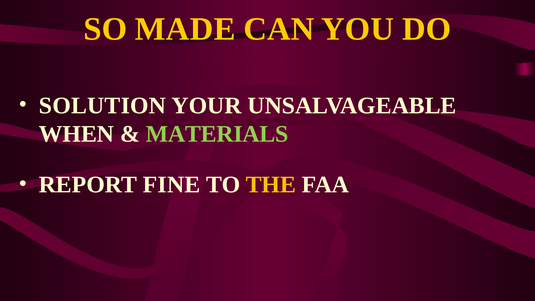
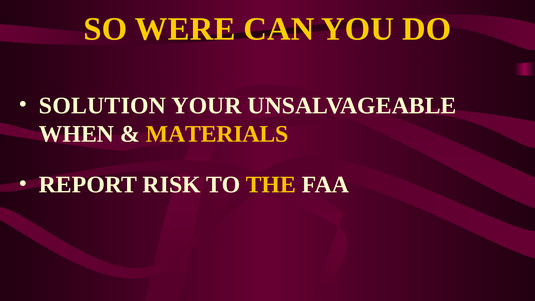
MADE: MADE -> WERE
MATERIALS colour: light green -> yellow
FINE: FINE -> RISK
